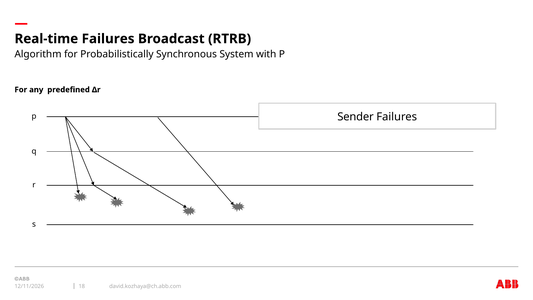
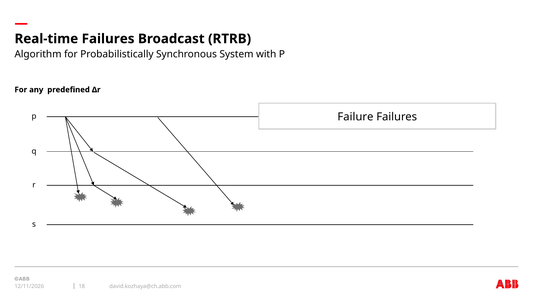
Sender: Sender -> Failure
